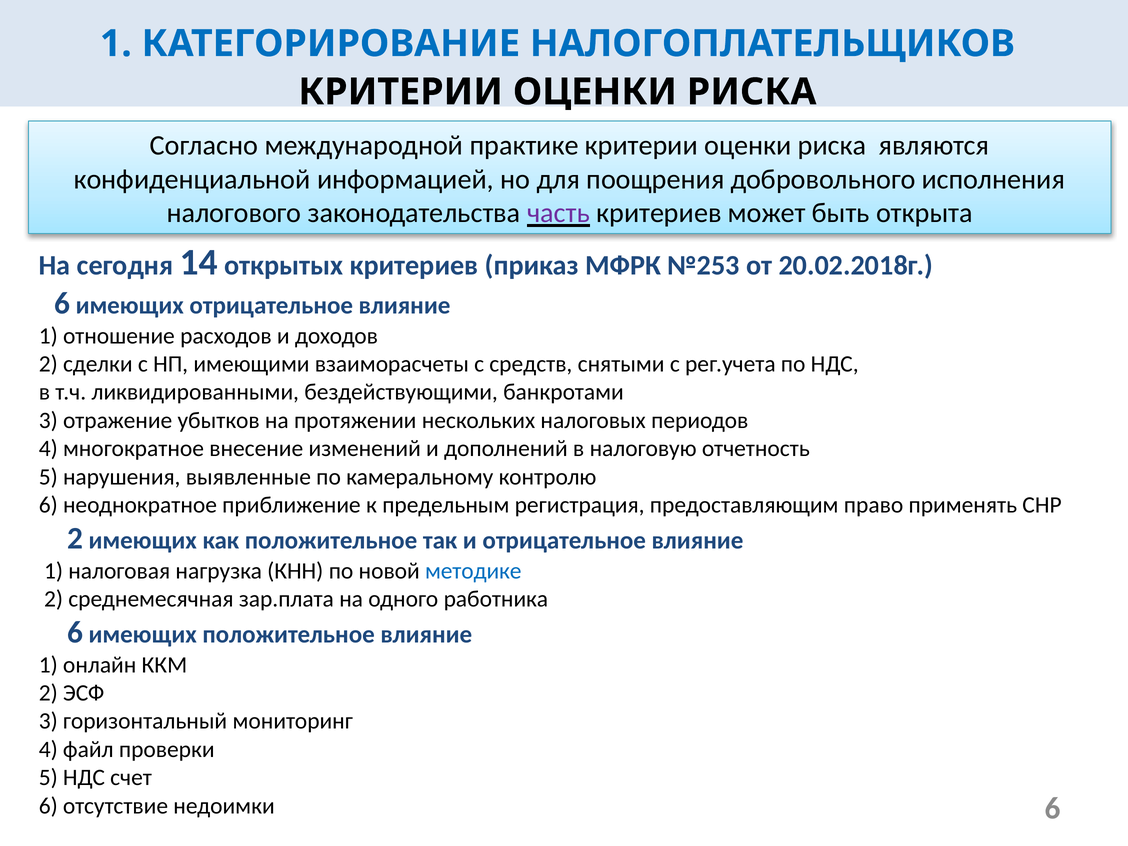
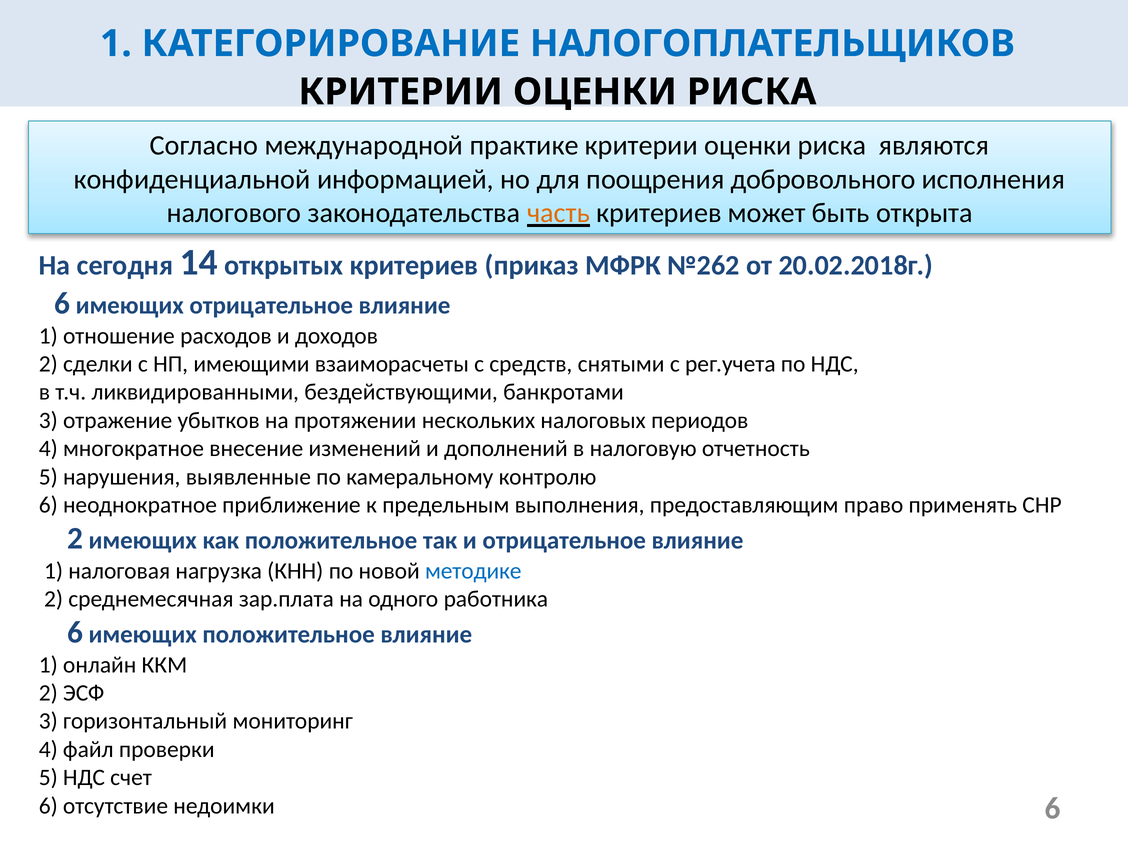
часть colour: purple -> orange
№253: №253 -> №262
регистрация: регистрация -> выполнения
